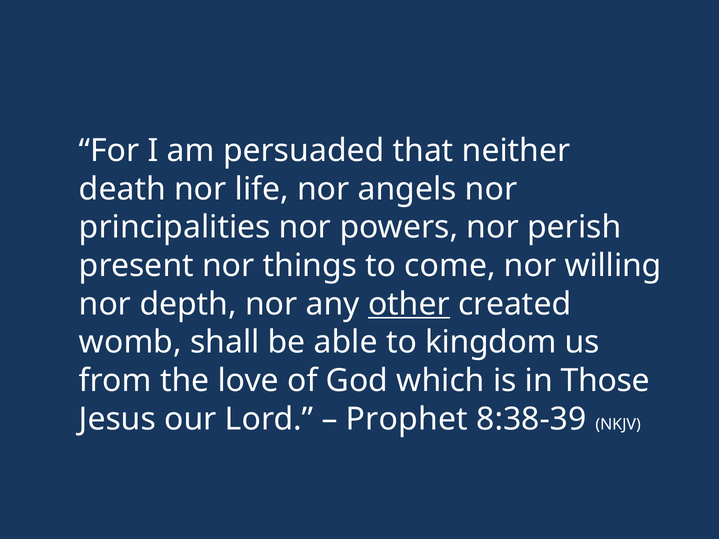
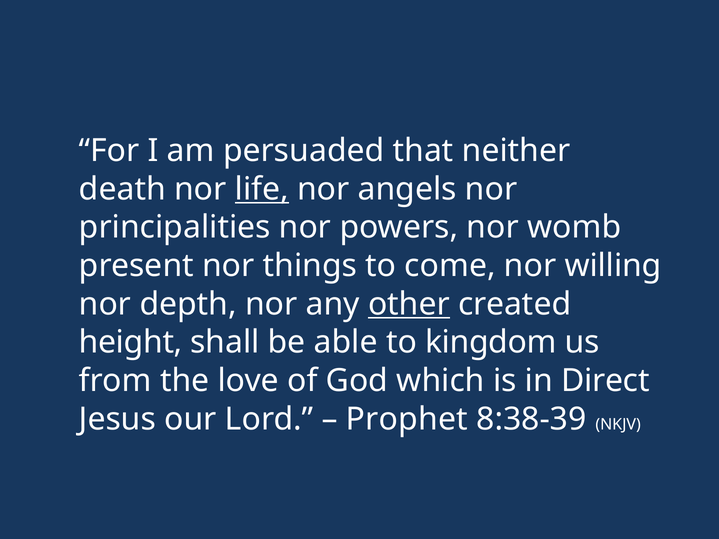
life underline: none -> present
perish: perish -> womb
womb: womb -> height
Those: Those -> Direct
